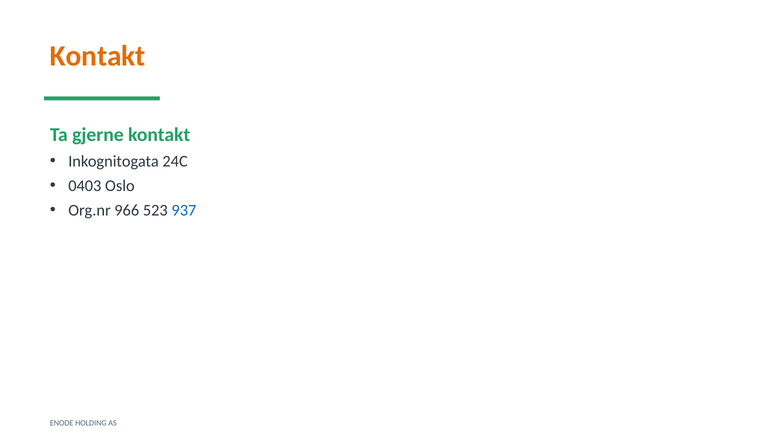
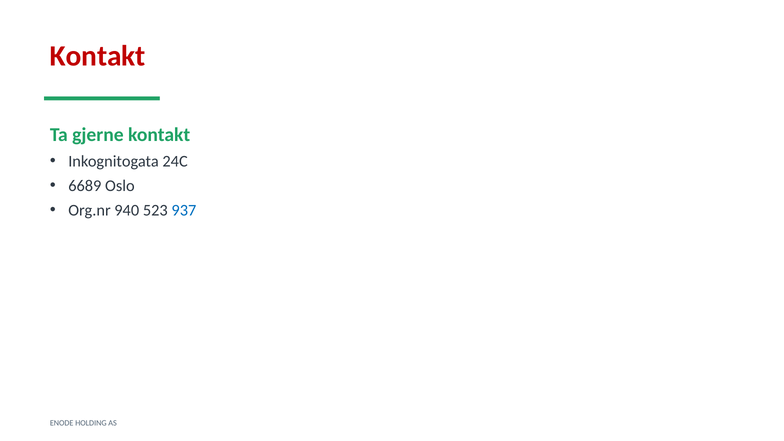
Kontakt at (98, 56) colour: orange -> red
0403: 0403 -> 6689
966: 966 -> 940
